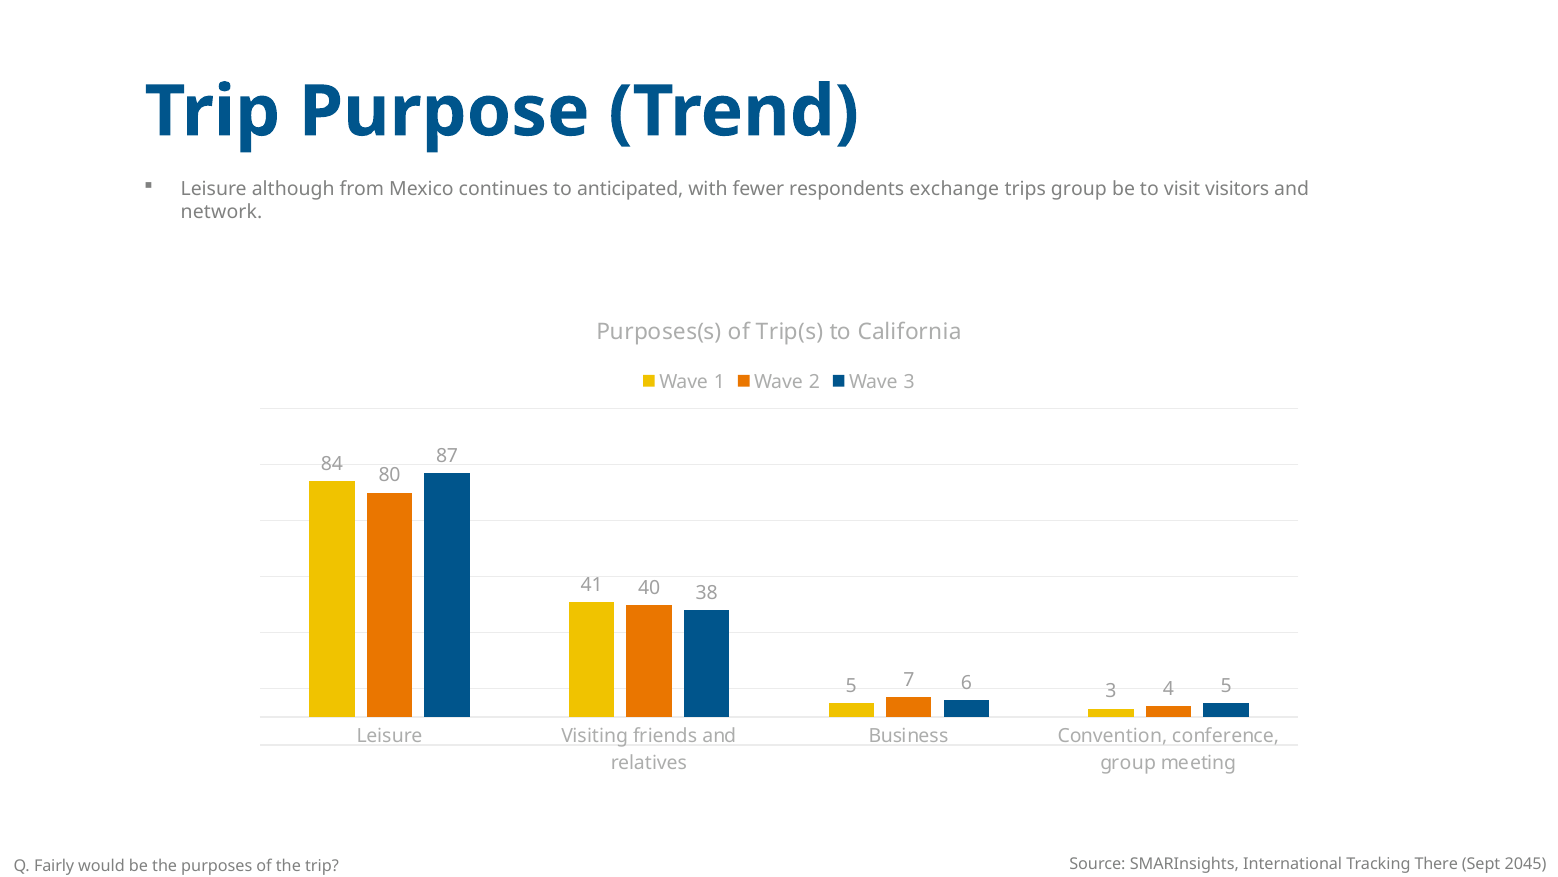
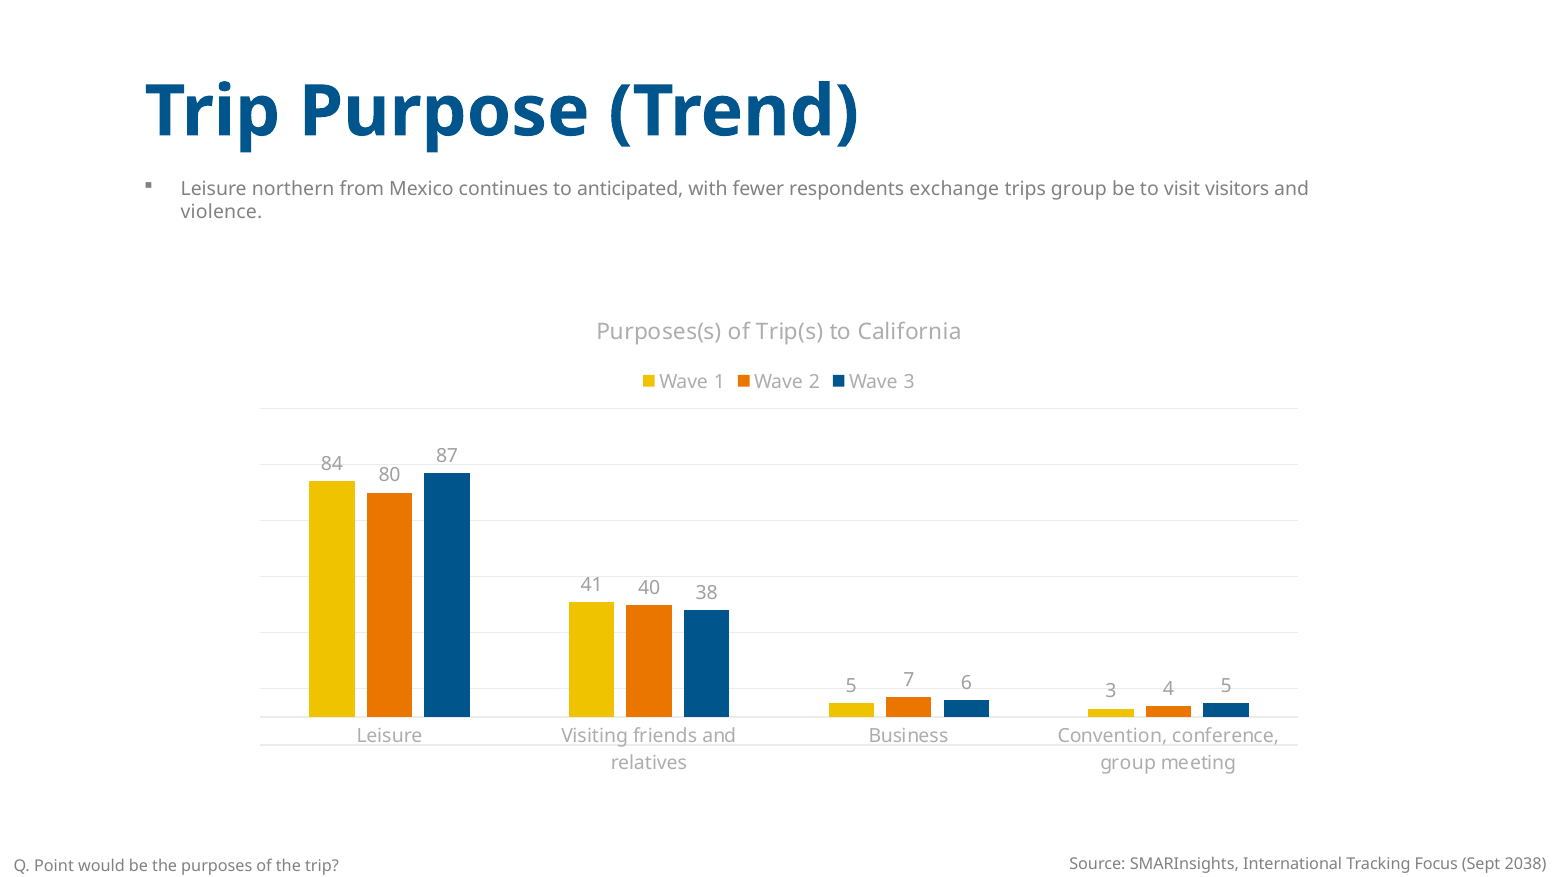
although: although -> northern
network: network -> violence
There: There -> Focus
2045: 2045 -> 2038
Fairly: Fairly -> Point
